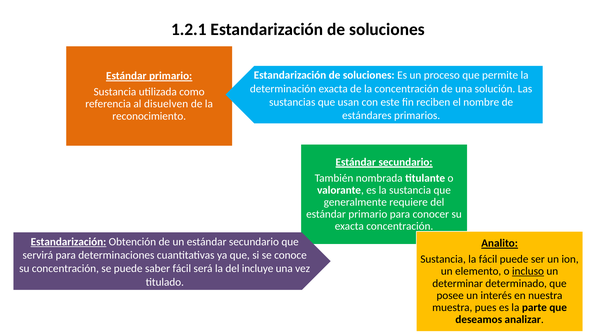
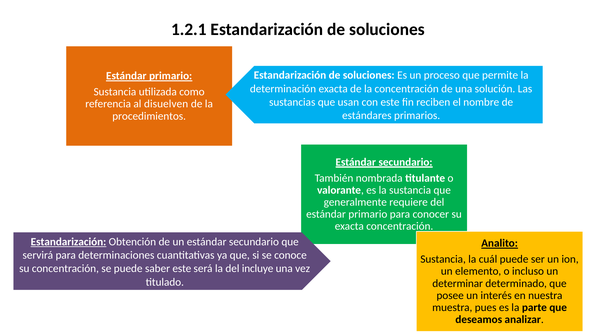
reconocimiento: reconocimiento -> procedimientos
la fácil: fácil -> cuál
saber fácil: fácil -> este
incluso underline: present -> none
